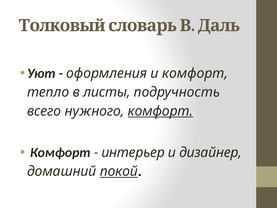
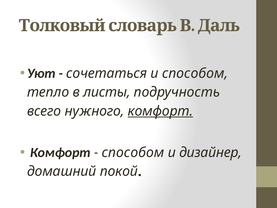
оформления: оформления -> сочетаться
и комфорт: комфорт -> способом
интерьер at (133, 152): интерьер -> способом
покой underline: present -> none
